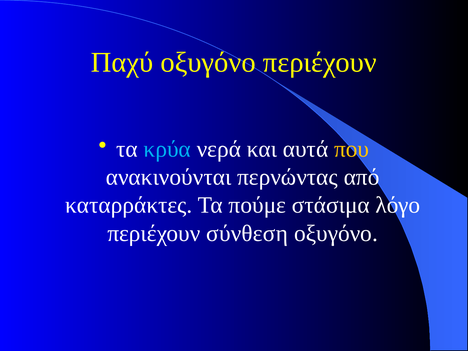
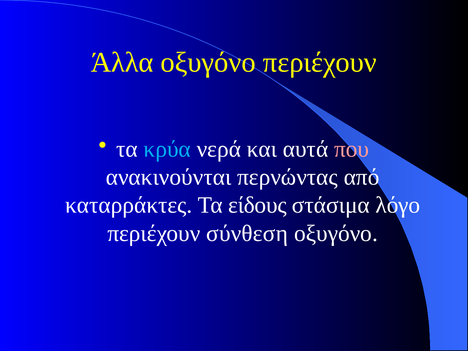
Παχύ: Παχύ -> Άλλα
που colour: yellow -> pink
πούμε: πούμε -> είδους
